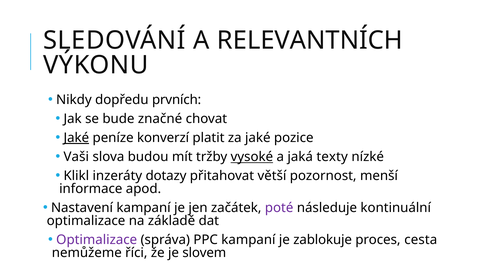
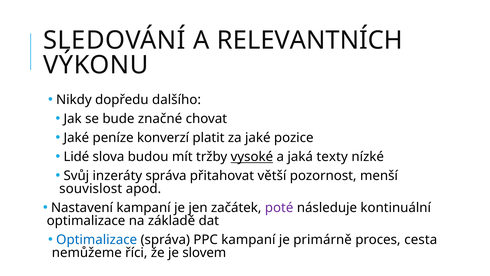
prvních: prvních -> dalšího
Jaké at (76, 138) underline: present -> none
Vaši: Vaši -> Lidé
Klikl: Klikl -> Svůj
inzeráty dotazy: dotazy -> správa
informace: informace -> souvislost
Optimalizace at (97, 239) colour: purple -> blue
zablokuje: zablokuje -> primárně
